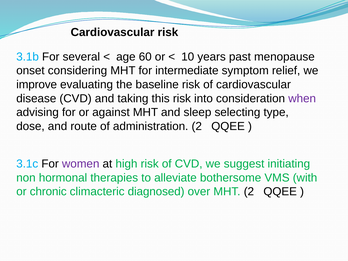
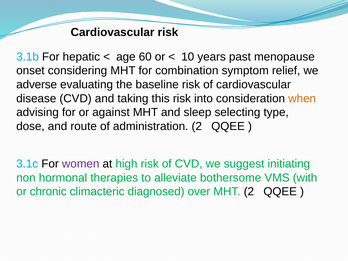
several: several -> hepatic
intermediate: intermediate -> combination
improve: improve -> adverse
when colour: purple -> orange
